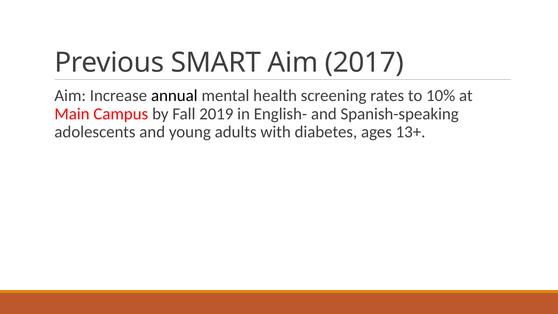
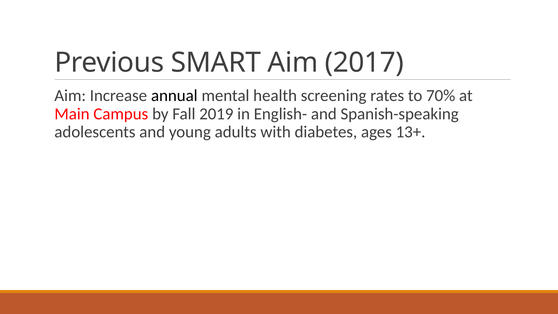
10%: 10% -> 70%
